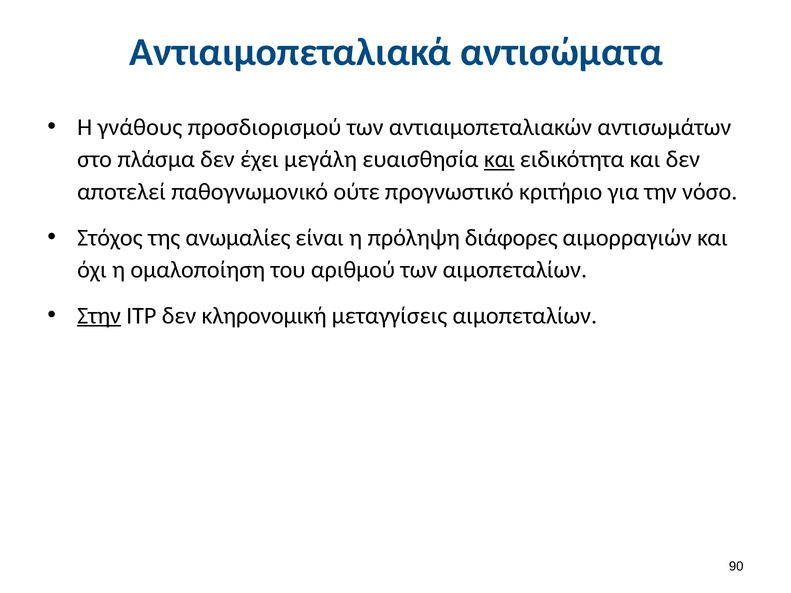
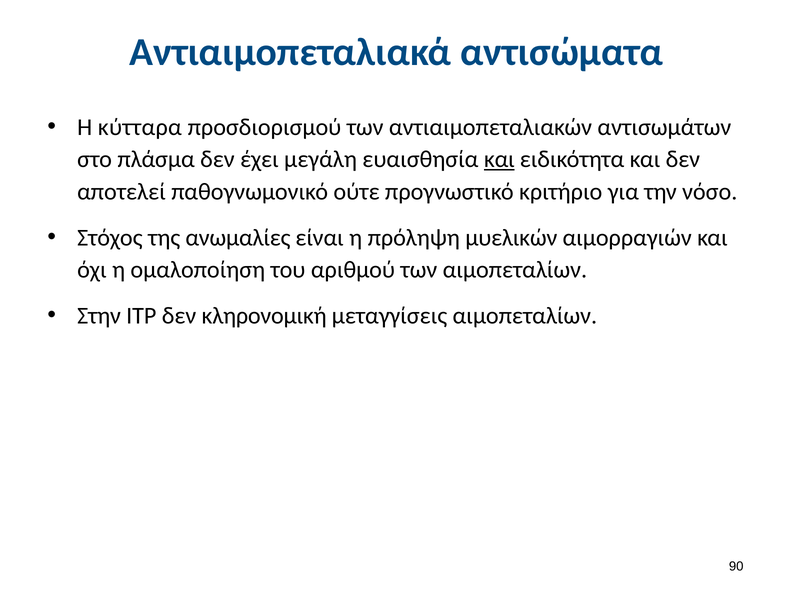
γνάθους: γνάθους -> κύτταρα
διάφορες: διάφορες -> μυελικών
Στην underline: present -> none
